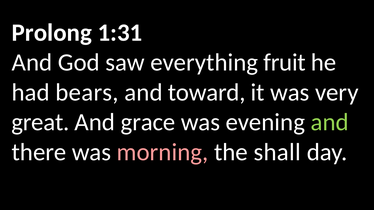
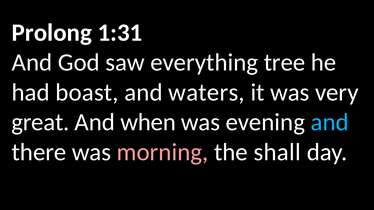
fruit: fruit -> tree
bears: bears -> boast
toward: toward -> waters
grace: grace -> when
and at (330, 122) colour: light green -> light blue
